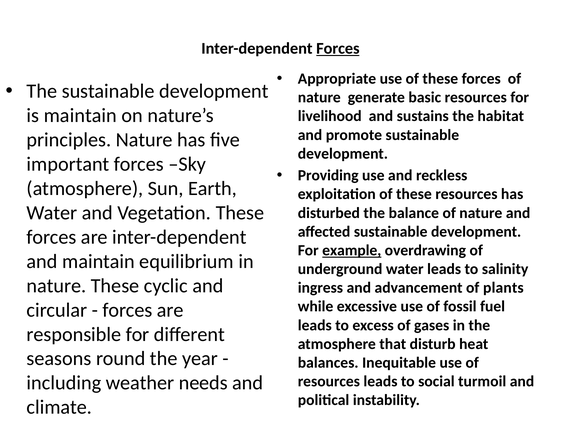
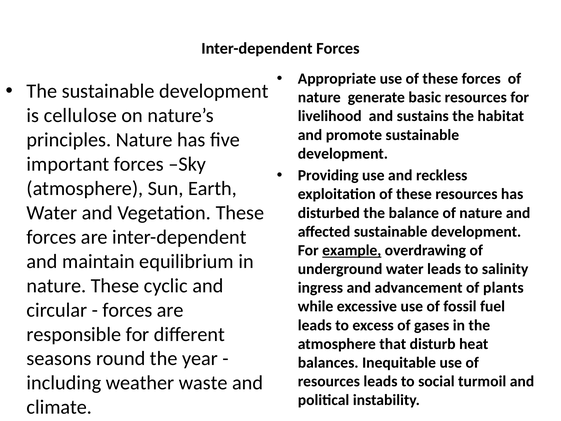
Forces at (338, 48) underline: present -> none
is maintain: maintain -> cellulose
needs: needs -> waste
